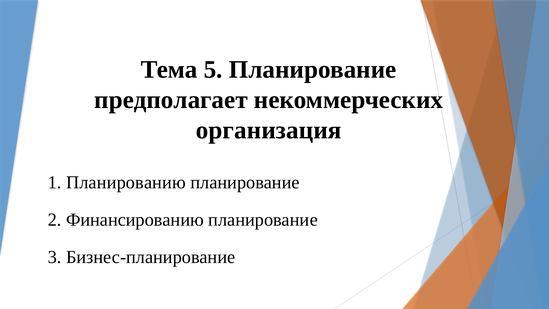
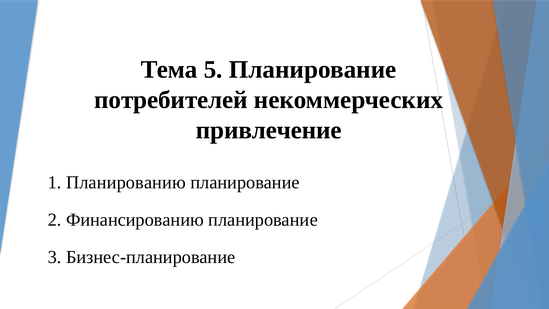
предполагает: предполагает -> потребителей
организация: организация -> привлечение
